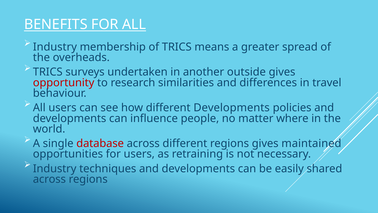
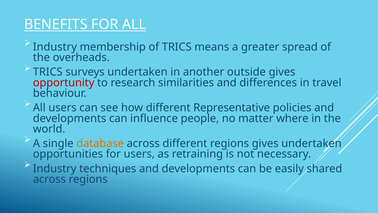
different Developments: Developments -> Representative
database colour: red -> orange
gives maintained: maintained -> undertaken
